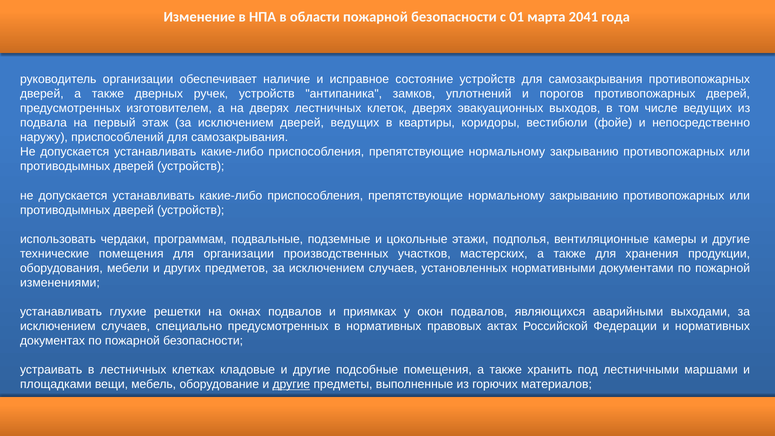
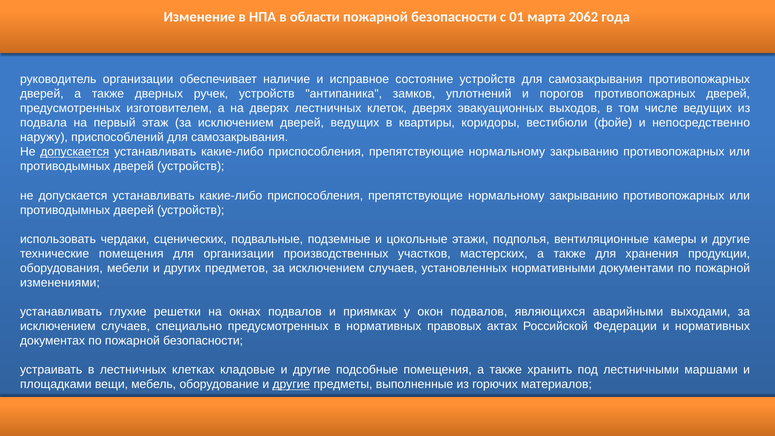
2041: 2041 -> 2062
допускается at (75, 152) underline: none -> present
программам: программам -> сценических
